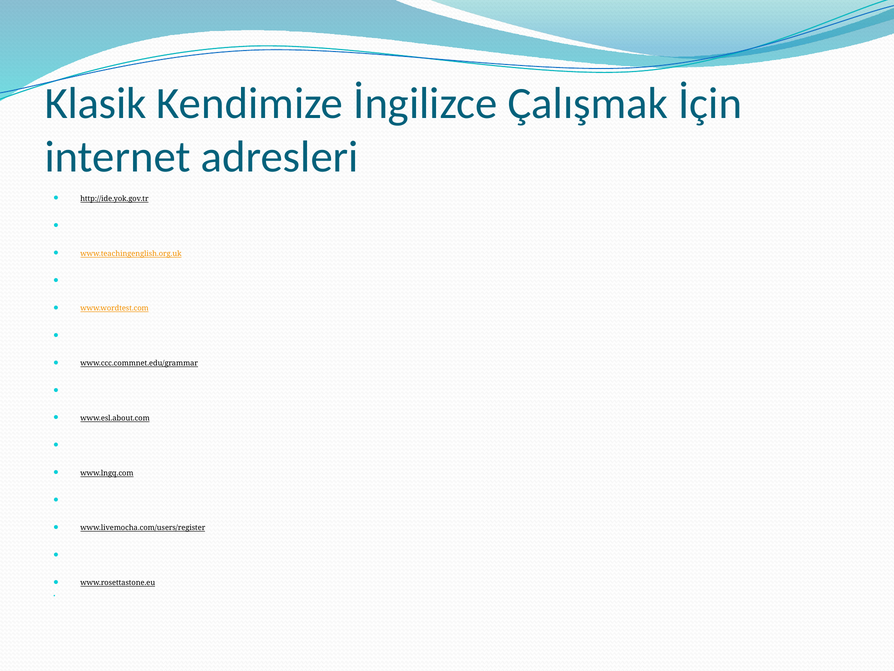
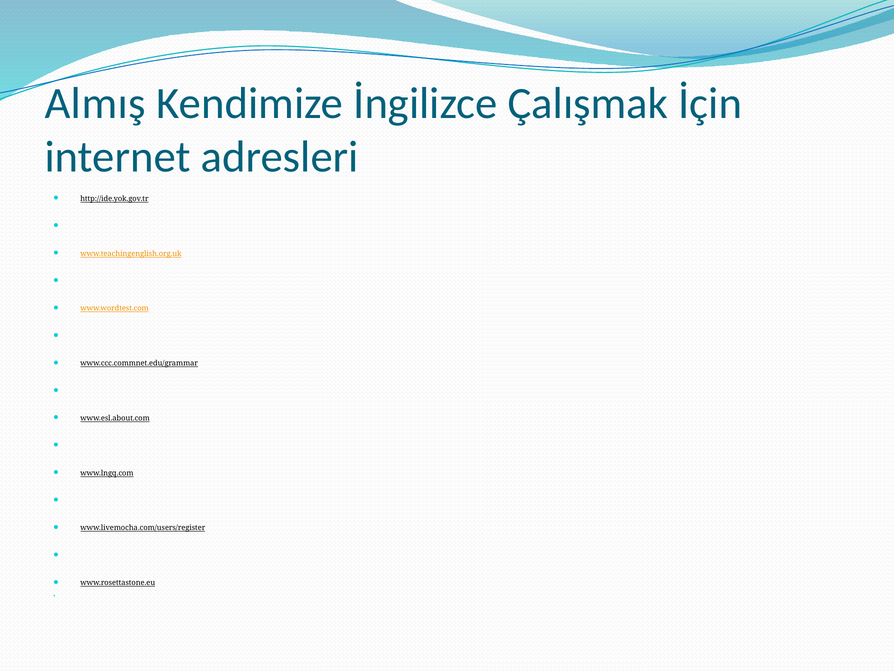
Klasik: Klasik -> Almış
